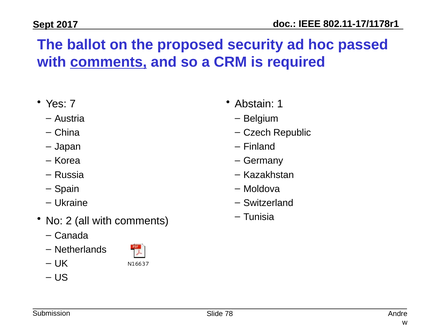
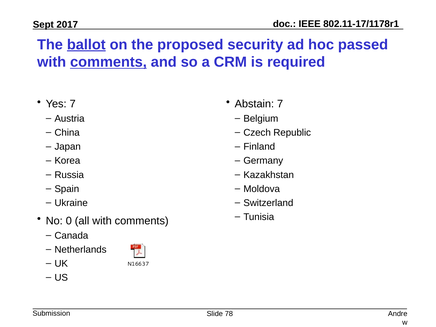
ballot underline: none -> present
Abstain 1: 1 -> 7
2: 2 -> 0
